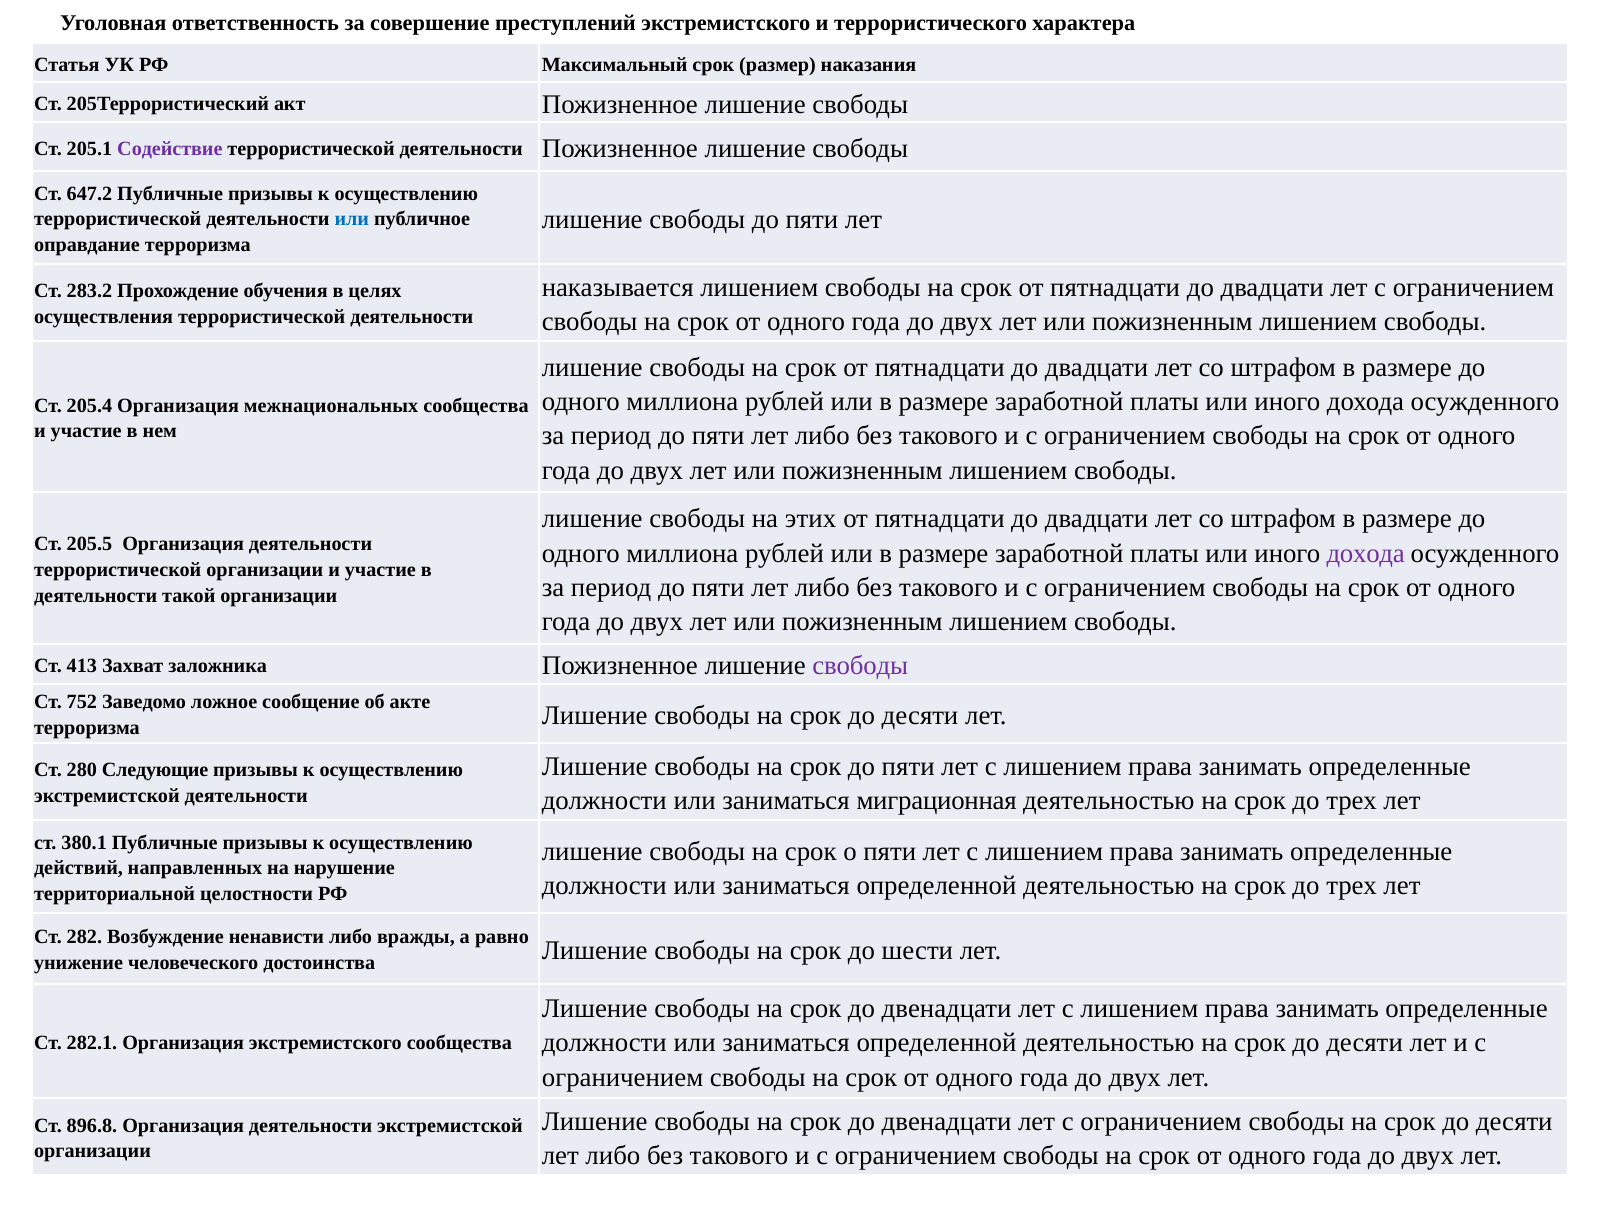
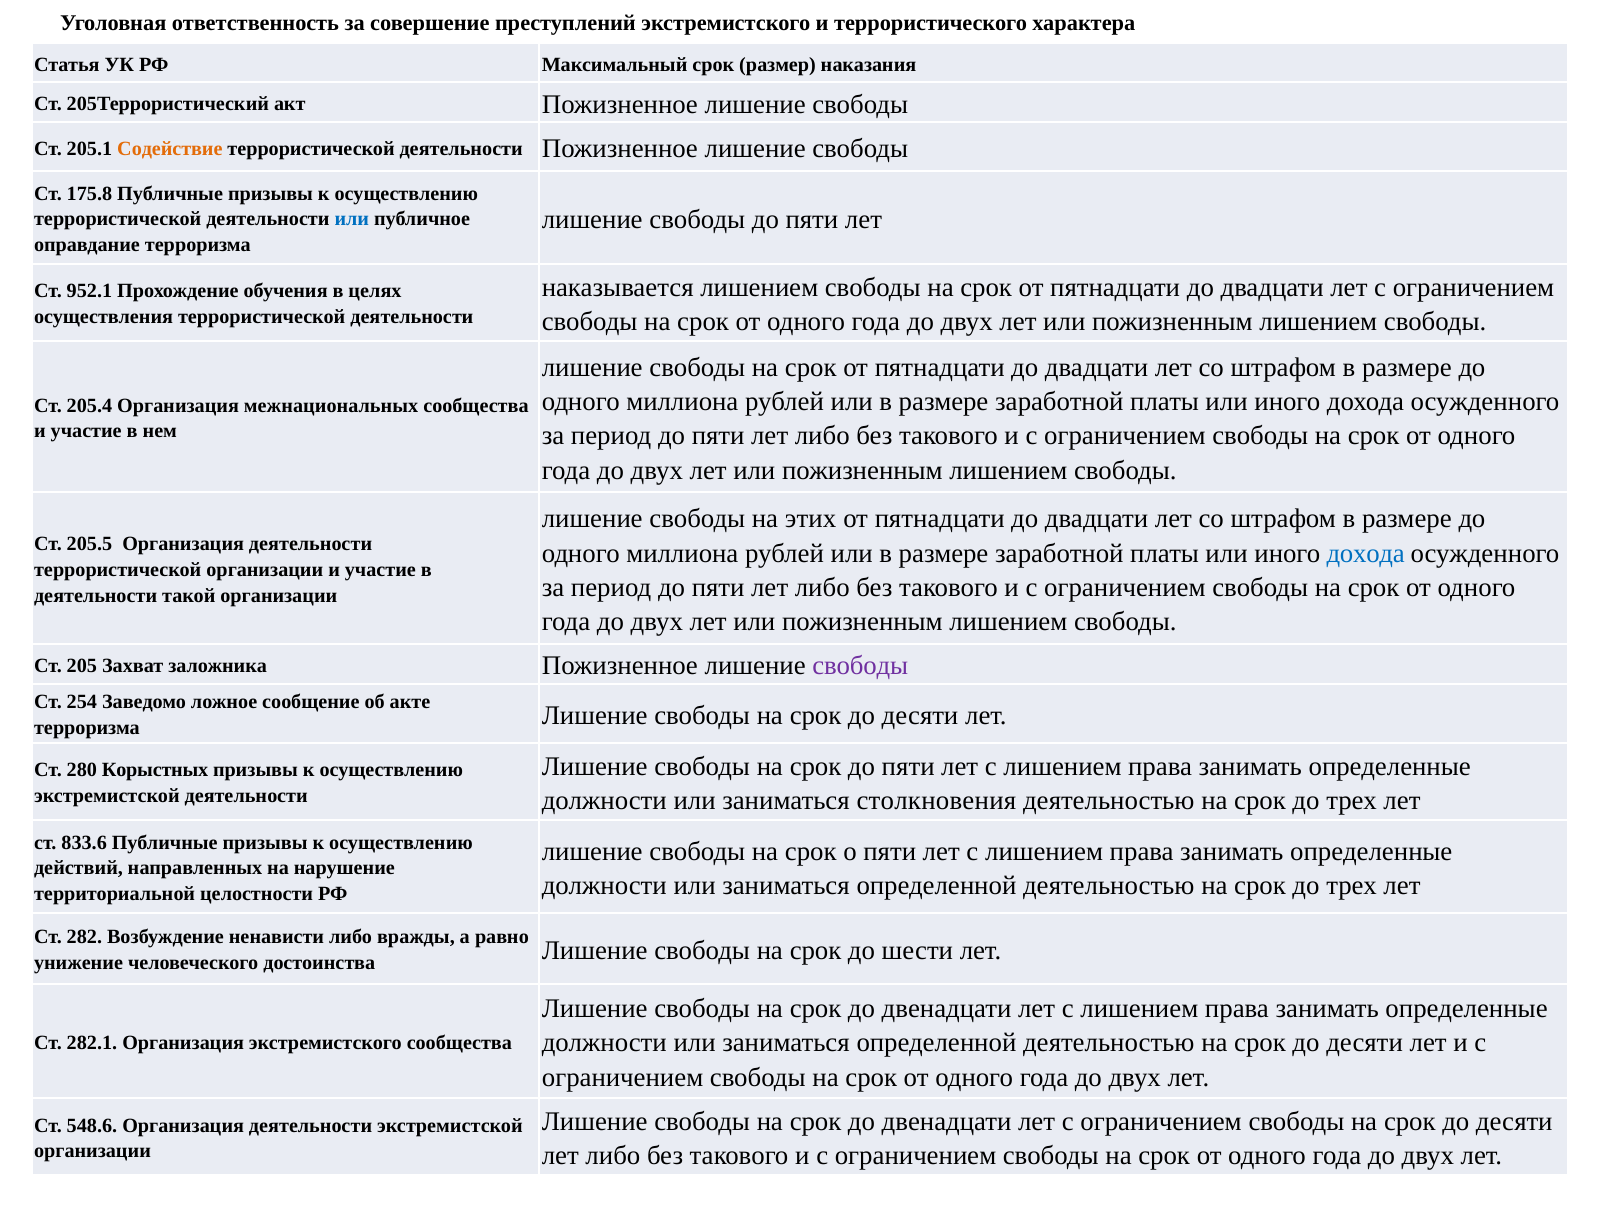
Содействие colour: purple -> orange
647.2: 647.2 -> 175.8
283.2: 283.2 -> 952.1
дохода at (1366, 553) colour: purple -> blue
413: 413 -> 205
752: 752 -> 254
Следующие: Следующие -> Корыстных
миграционная: миграционная -> столкновения
380.1: 380.1 -> 833.6
896.8: 896.8 -> 548.6
